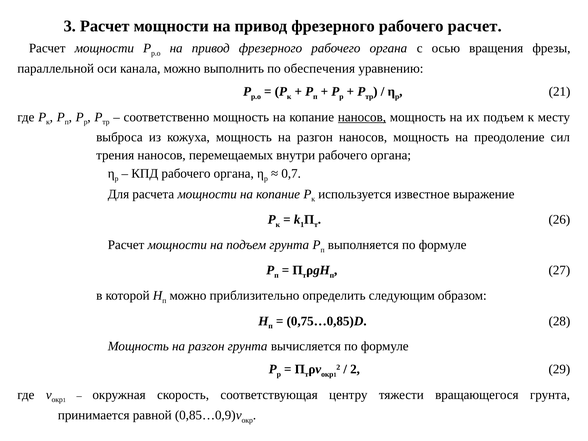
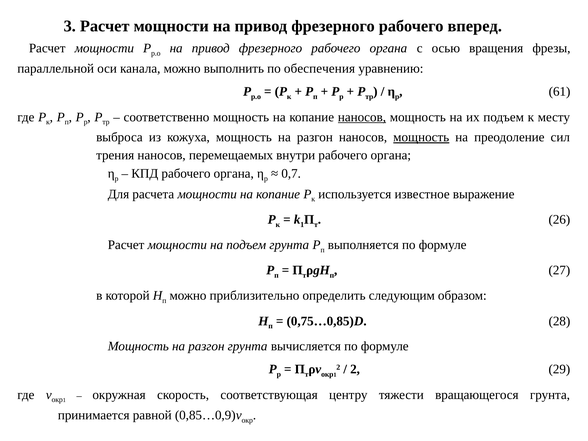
рабочего расчет: расчет -> вперед
21: 21 -> 61
мощность at (421, 137) underline: none -> present
